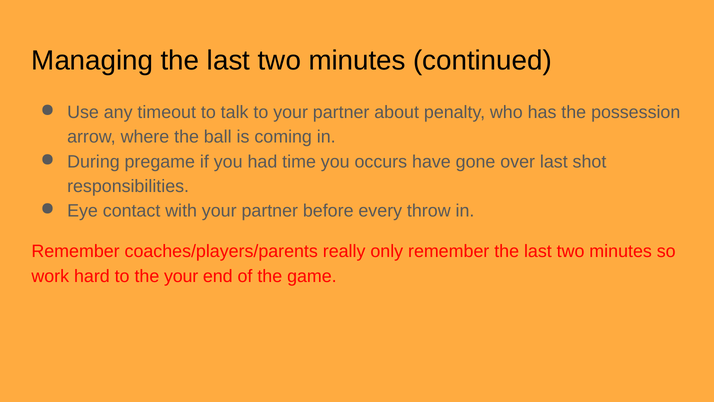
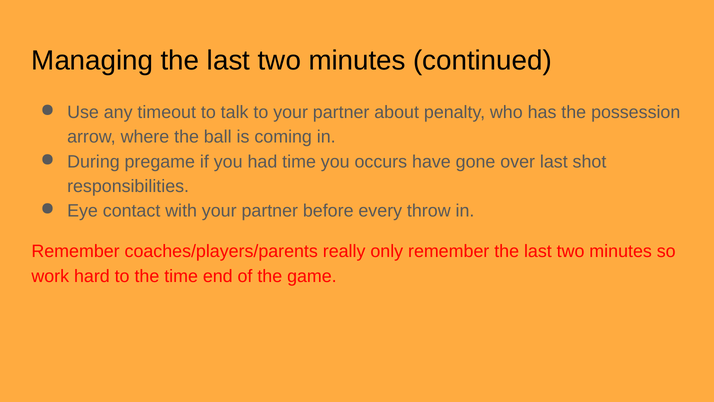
the your: your -> time
